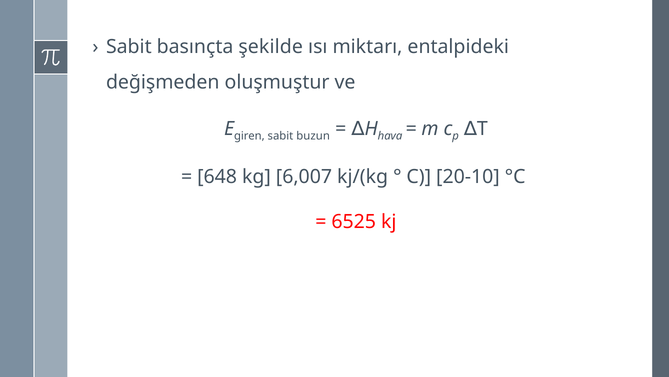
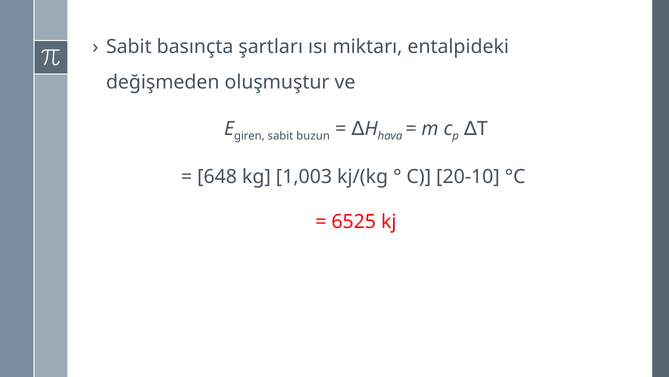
şekilde: şekilde -> şartları
6,007: 6,007 -> 1,003
